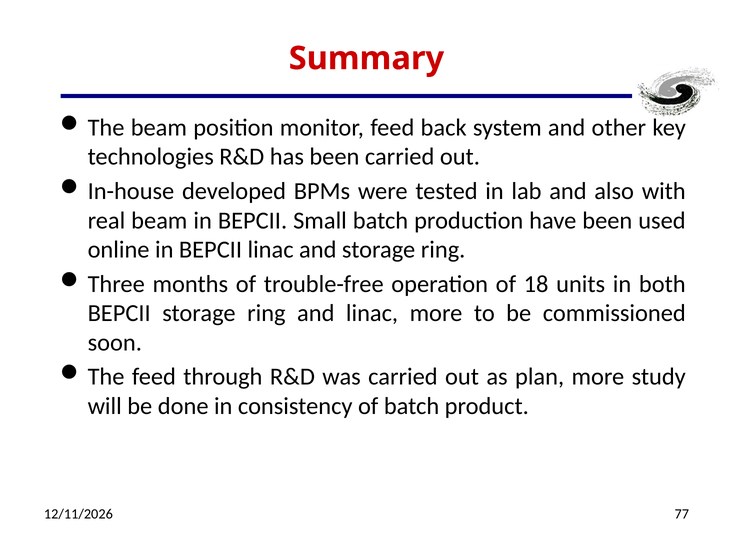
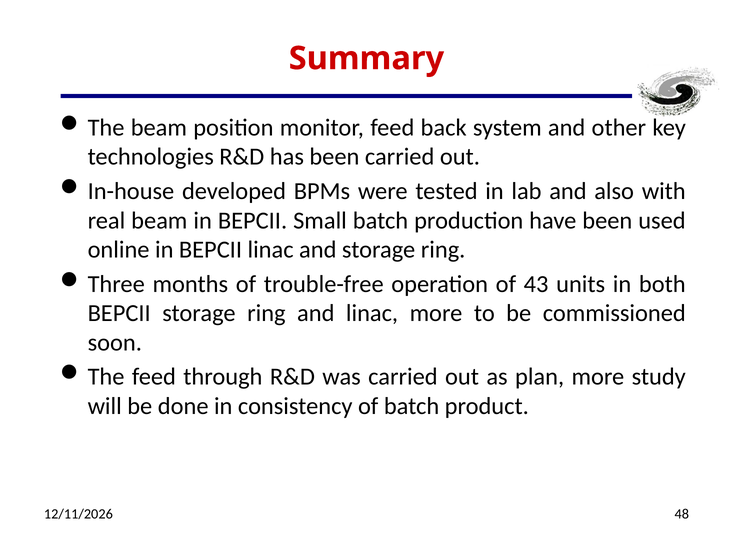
18: 18 -> 43
77: 77 -> 48
